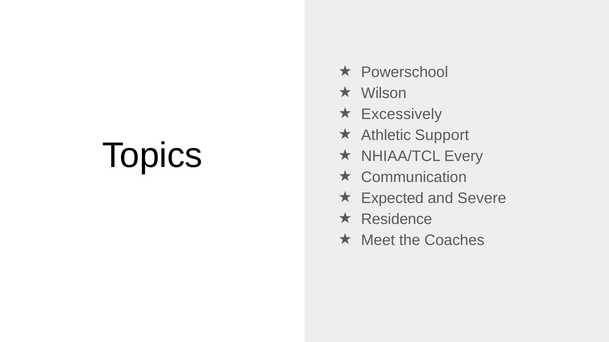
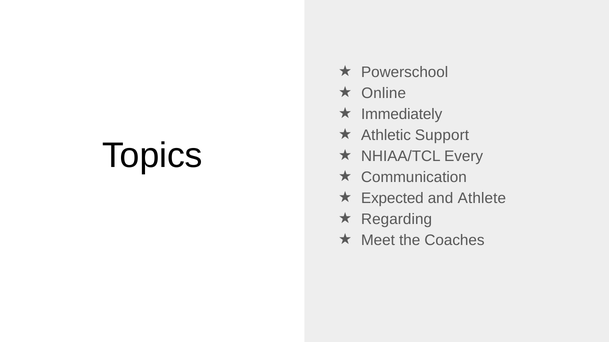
Wilson: Wilson -> Online
Excessively: Excessively -> Immediately
Severe: Severe -> Athlete
Residence: Residence -> Regarding
